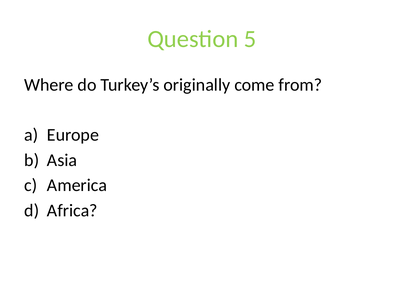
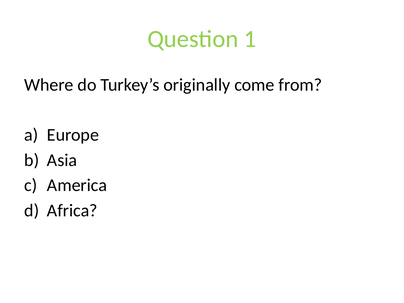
5: 5 -> 1
